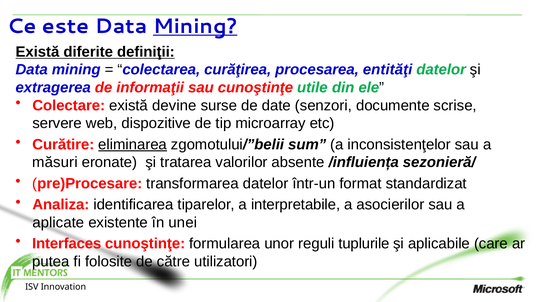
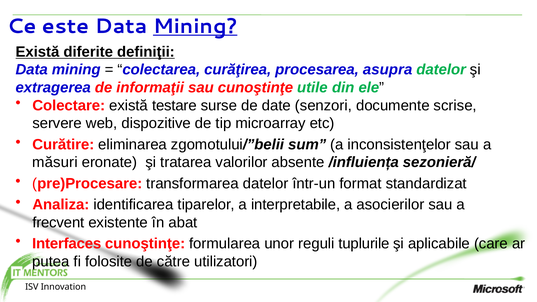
entităţi: entităţi -> asupra
devine: devine -> testare
eliminarea underline: present -> none
aplicate: aplicate -> frecvent
unei: unei -> abat
